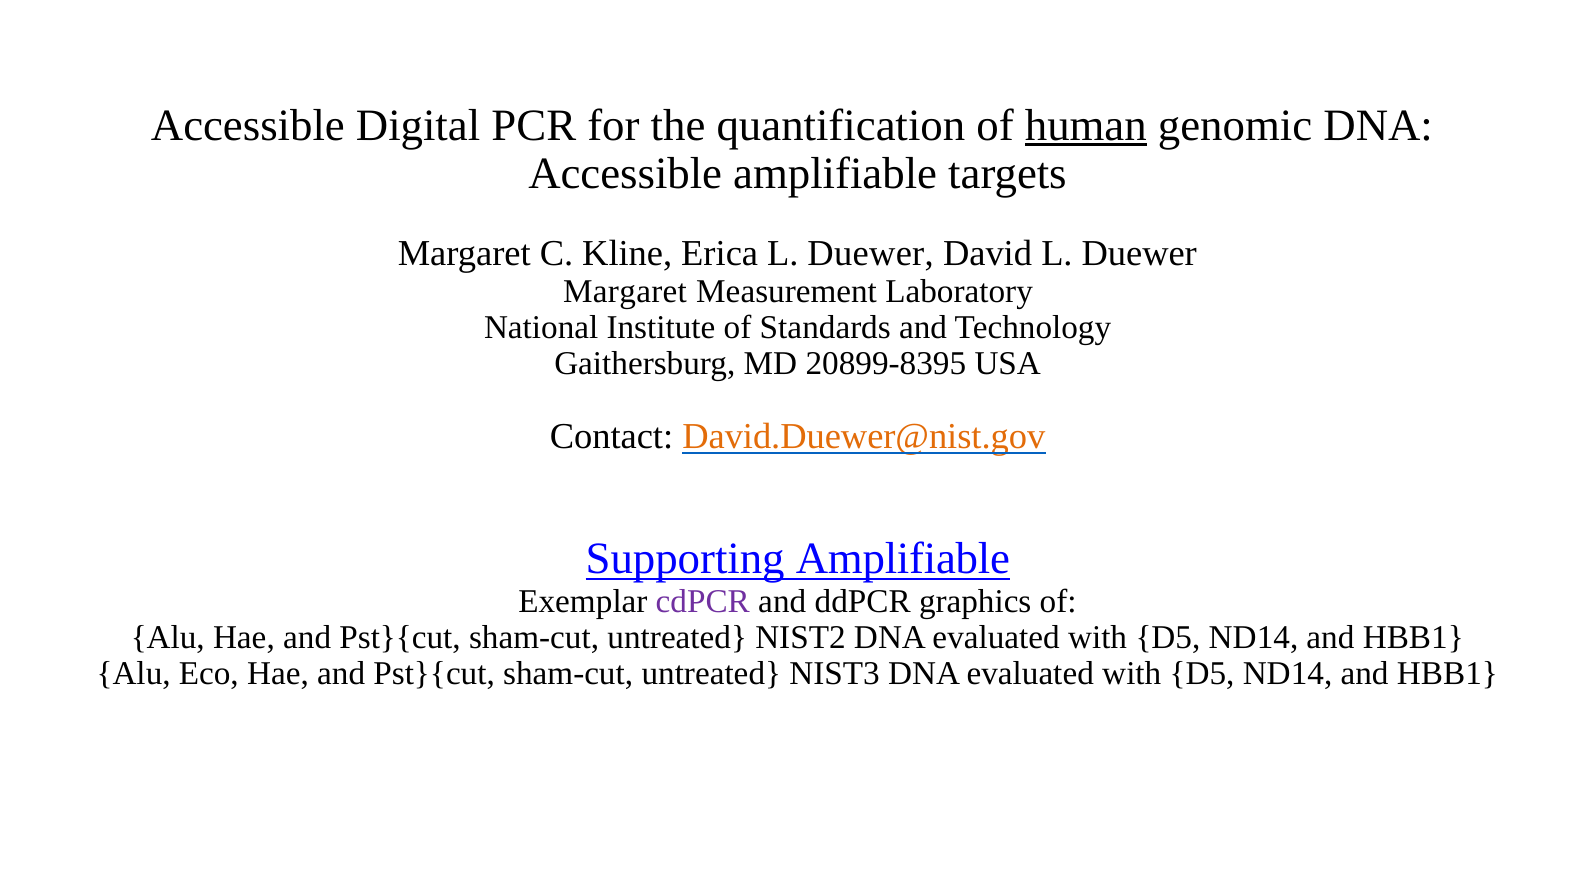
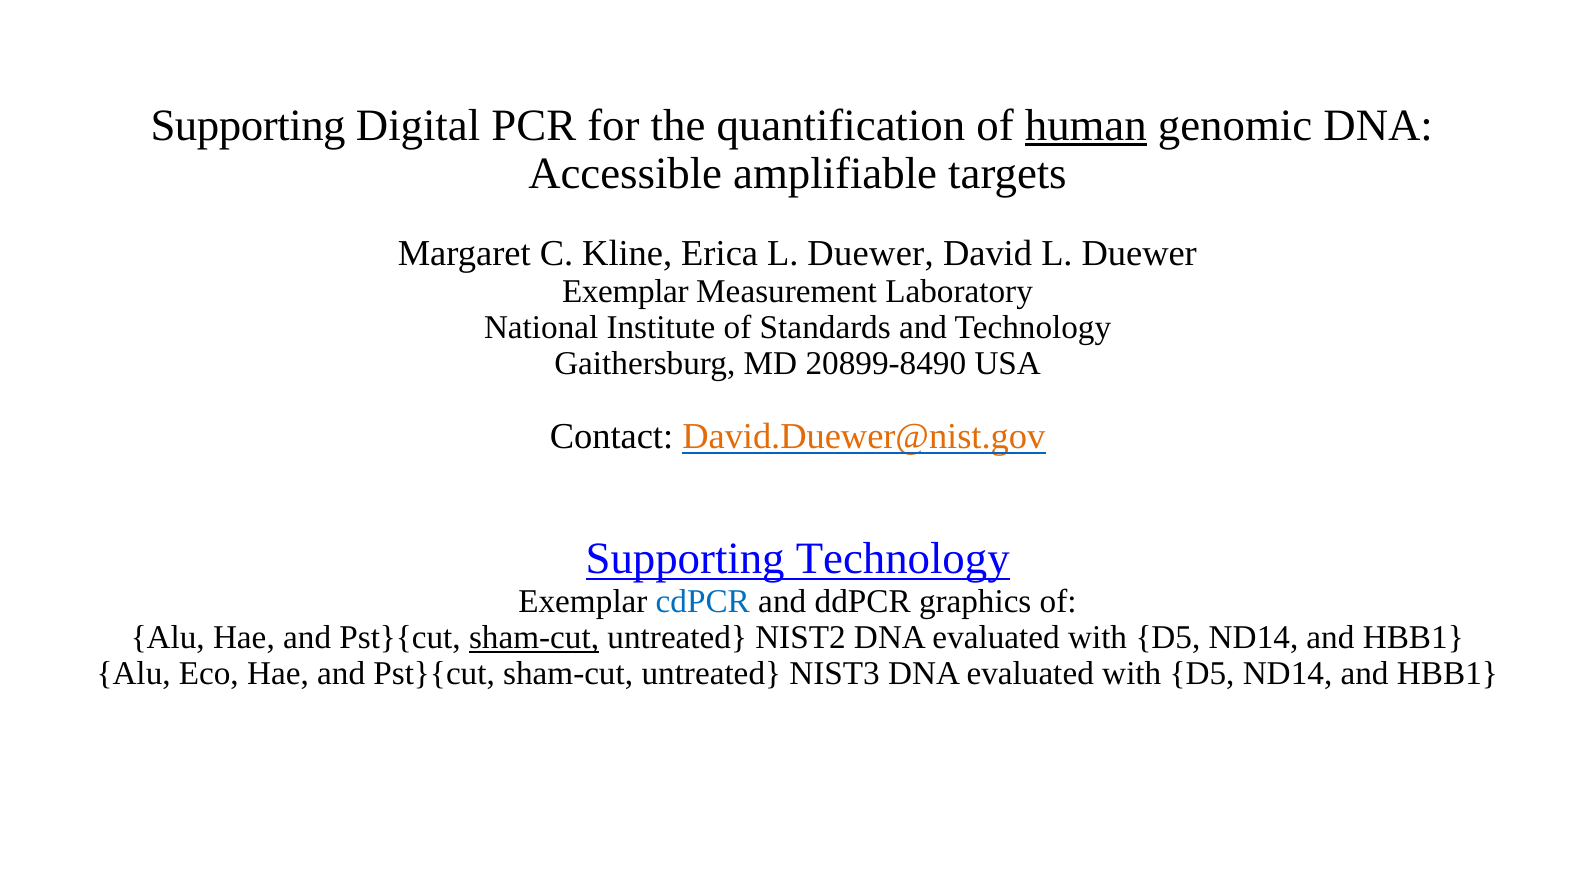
Accessible at (248, 125): Accessible -> Supporting
Margaret at (625, 291): Margaret -> Exemplar
20899-8395: 20899-8395 -> 20899-8490
Supporting Amplifiable: Amplifiable -> Technology
cdPCR colour: purple -> blue
sham-cut at (534, 637) underline: none -> present
